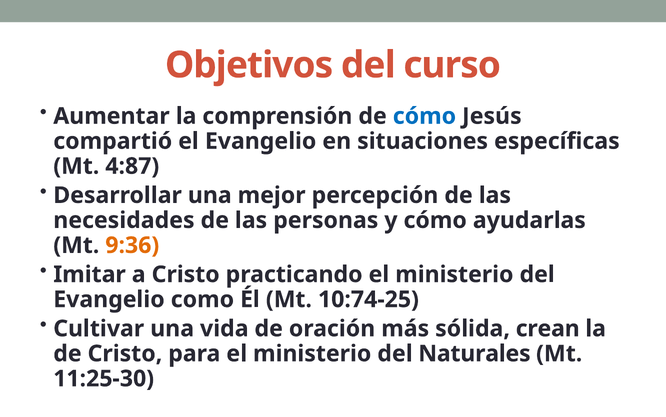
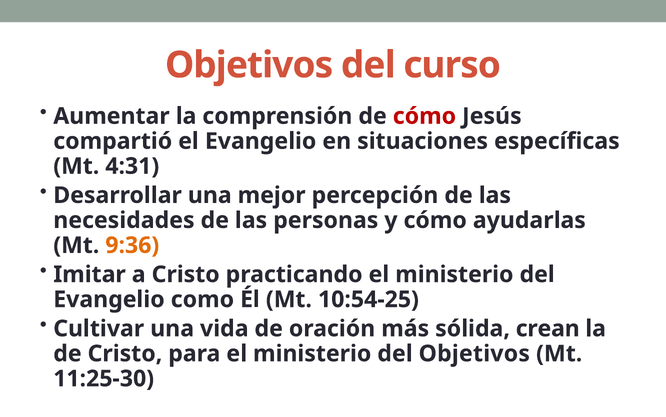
cómo at (424, 116) colour: blue -> red
4:87: 4:87 -> 4:31
10:74-25: 10:74-25 -> 10:54-25
del Naturales: Naturales -> Objetivos
